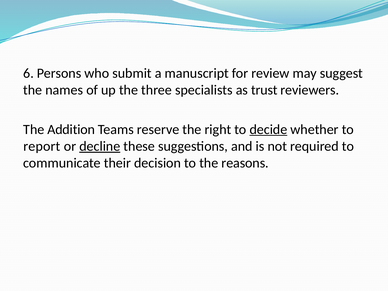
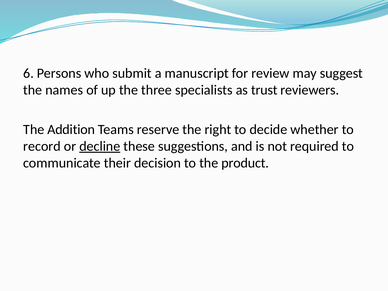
decide underline: present -> none
report: report -> record
reasons: reasons -> product
